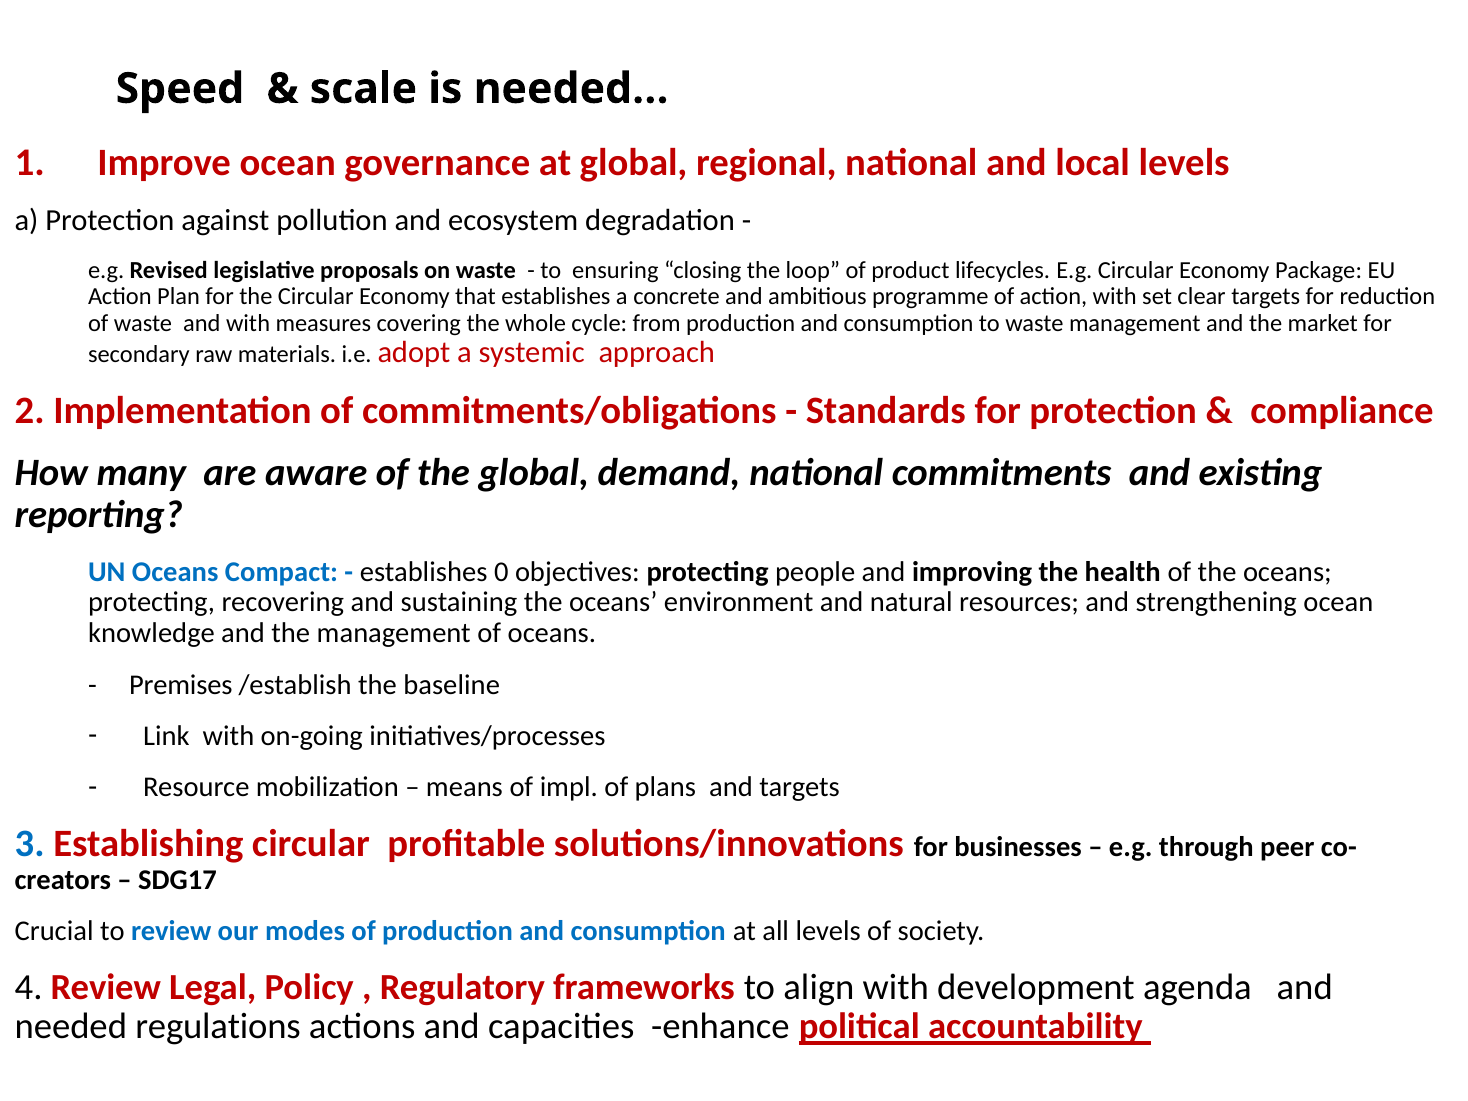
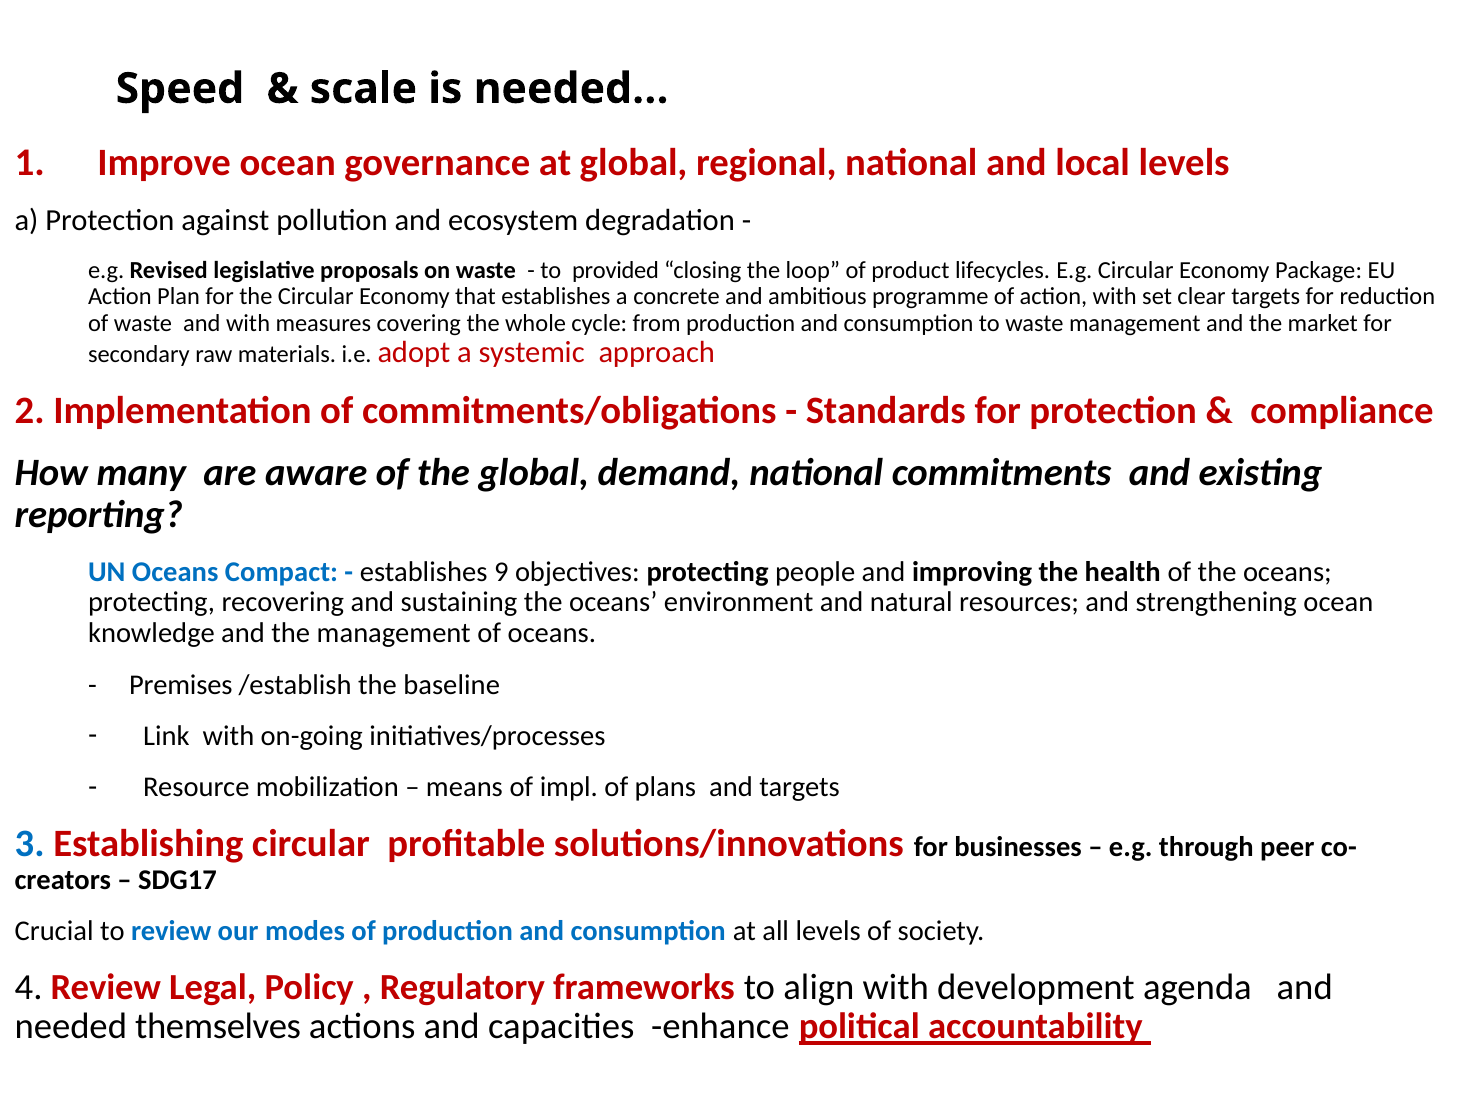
ensuring: ensuring -> provided
0: 0 -> 9
regulations: regulations -> themselves
